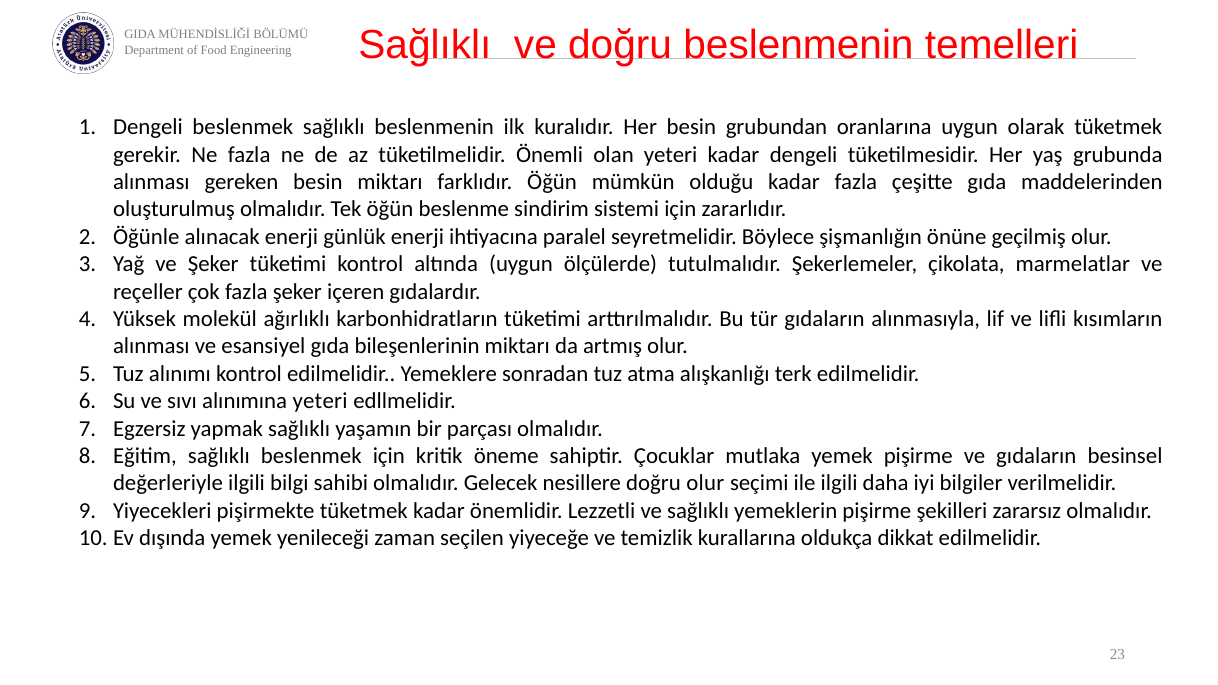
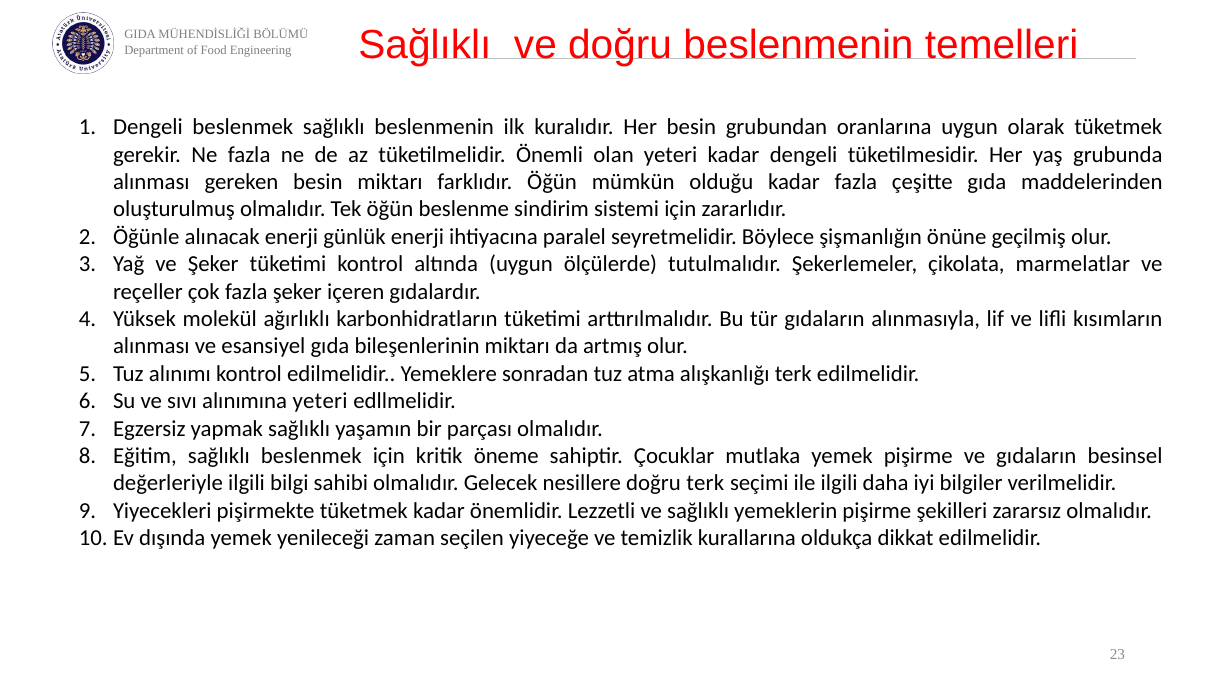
doğru olur: olur -> terk
